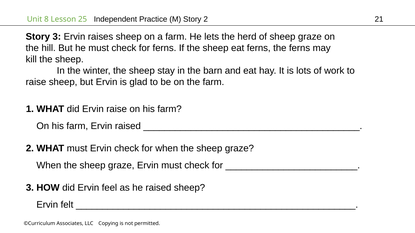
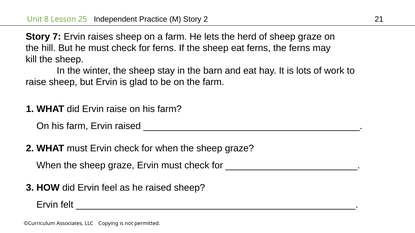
Story 3: 3 -> 7
